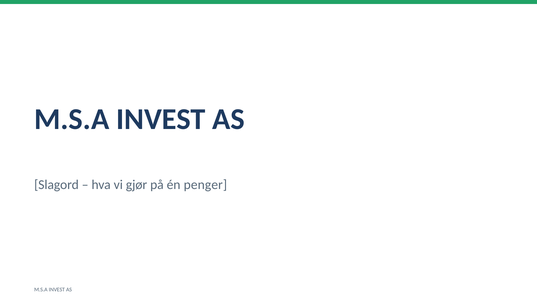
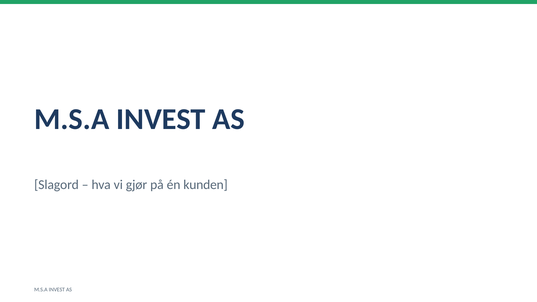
penger: penger -> kunden
